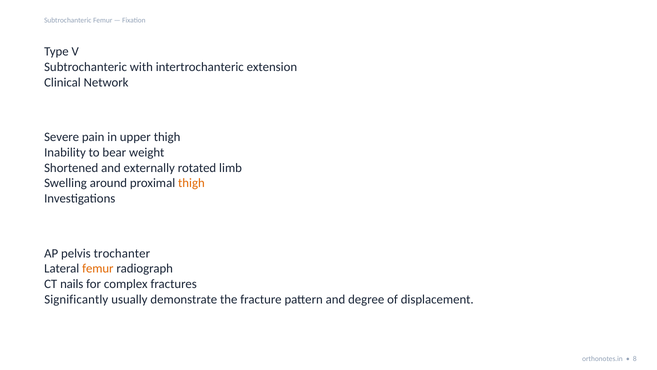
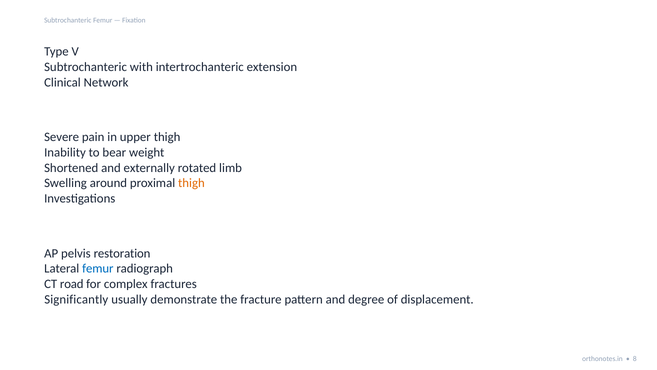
trochanter: trochanter -> restoration
femur at (98, 268) colour: orange -> blue
nails: nails -> road
